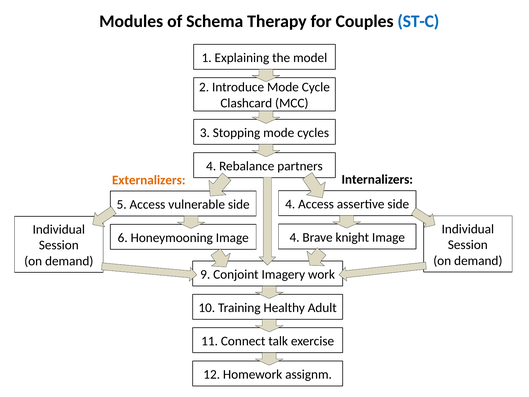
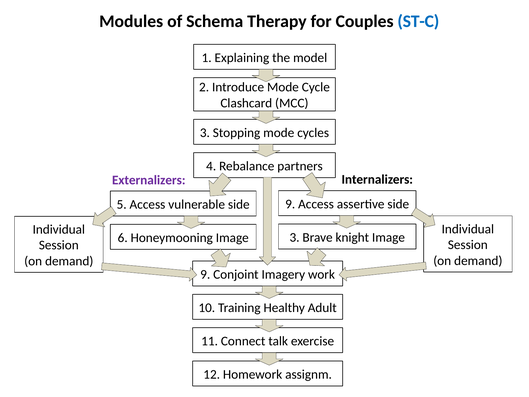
Externalizers colour: orange -> purple
side 4: 4 -> 9
Image 4: 4 -> 3
